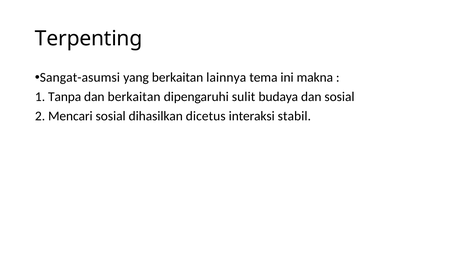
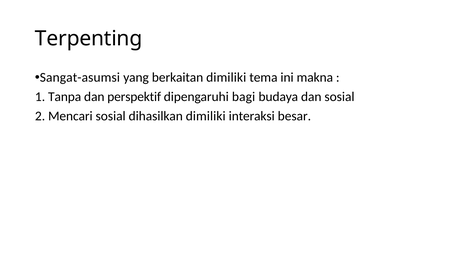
berkaitan lainnya: lainnya -> dimiliki
dan berkaitan: berkaitan -> perspektif
sulit: sulit -> bagi
dihasilkan dicetus: dicetus -> dimiliki
stabil: stabil -> besar
